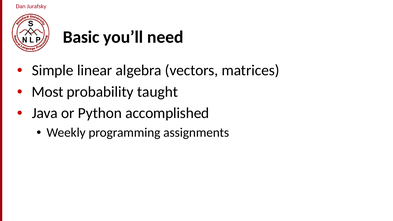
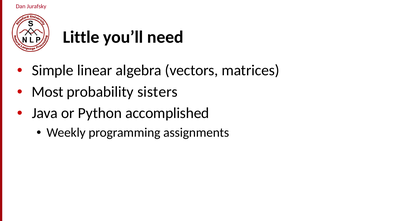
Basic: Basic -> Little
taught: taught -> sisters
